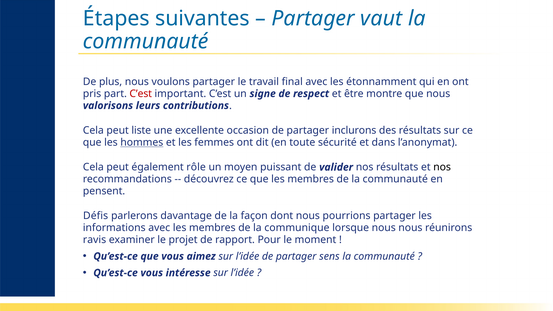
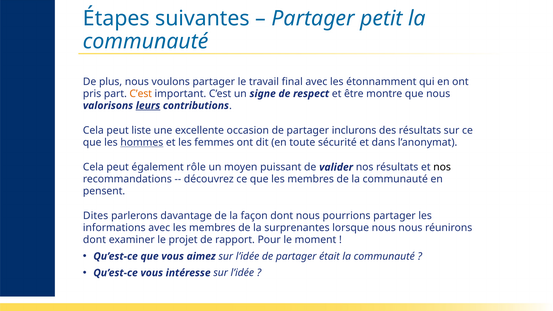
vaut: vaut -> petit
C’est at (141, 94) colour: red -> orange
leurs underline: none -> present
Défis: Défis -> Dites
communique: communique -> surprenantes
ravis at (95, 240): ravis -> dont
sens: sens -> était
